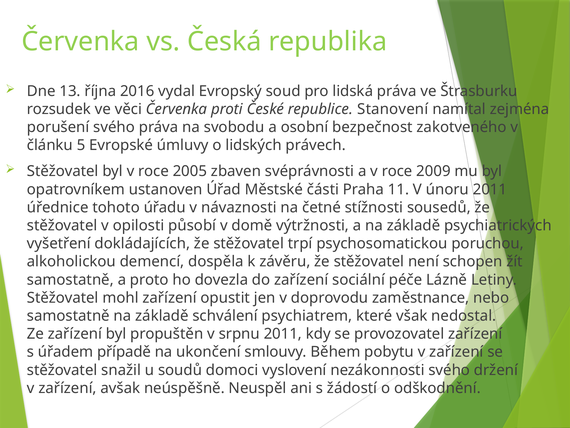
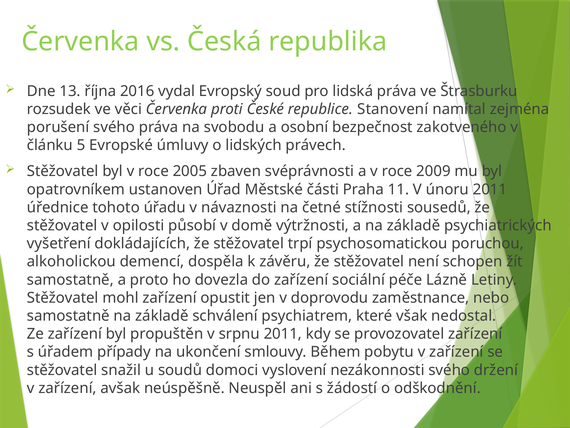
případě: případě -> případy
